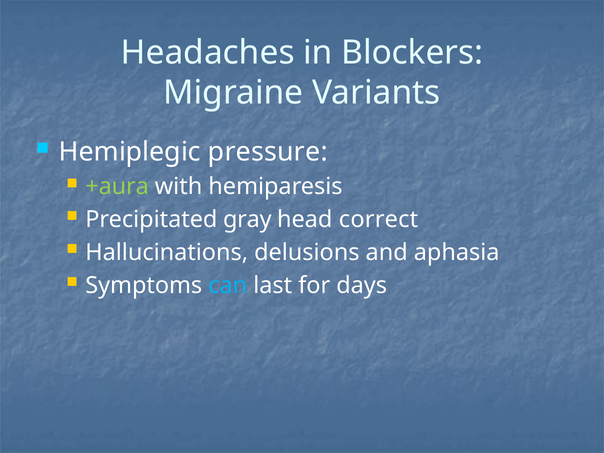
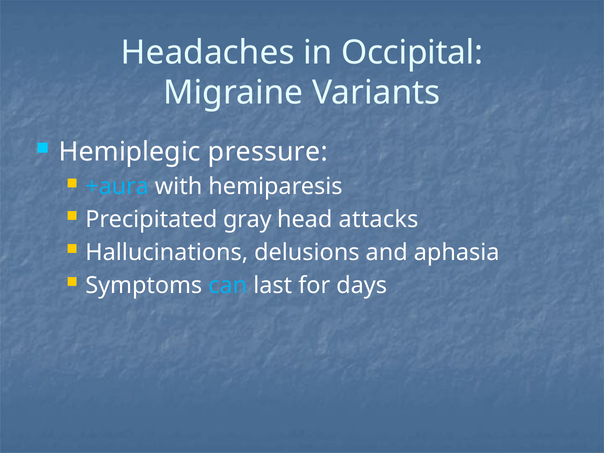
Blockers: Blockers -> Occipital
+aura colour: light green -> light blue
correct: correct -> attacks
